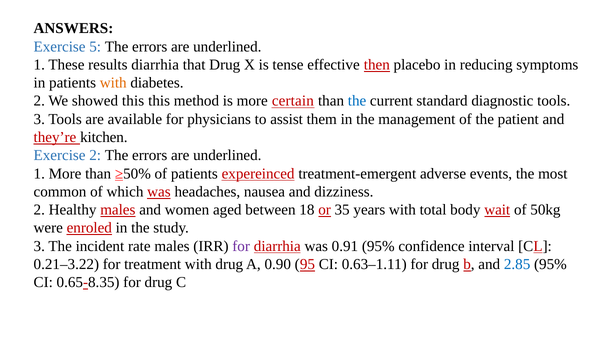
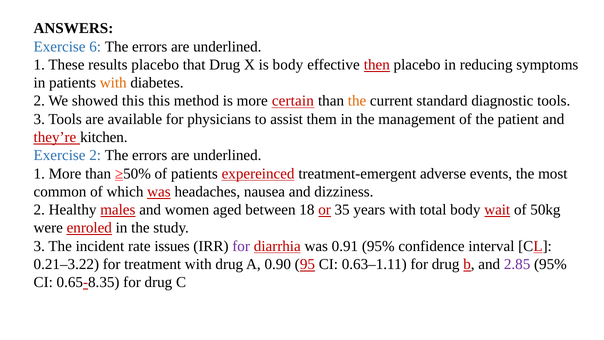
5: 5 -> 6
results diarrhia: diarrhia -> placebo
is tense: tense -> body
the at (357, 101) colour: blue -> orange
rate males: males -> issues
2.85 colour: blue -> purple
